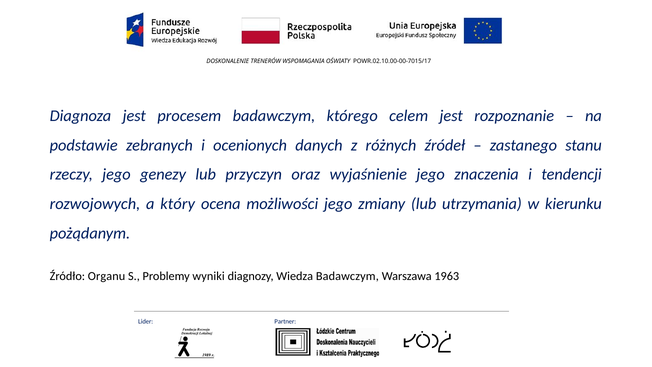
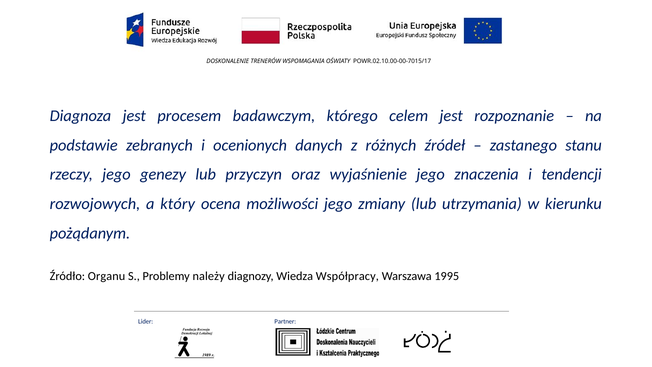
wyniki: wyniki -> należy
Wiedza Badawczym: Badawczym -> Współpracy
1963: 1963 -> 1995
